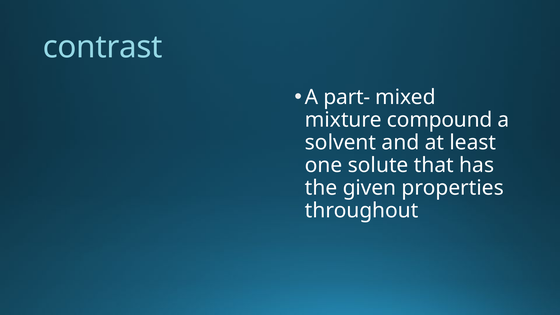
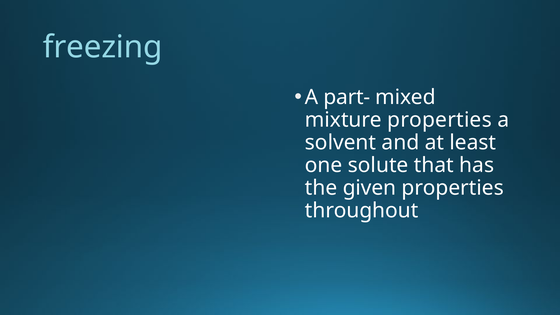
contrast: contrast -> freezing
mixture compound: compound -> properties
